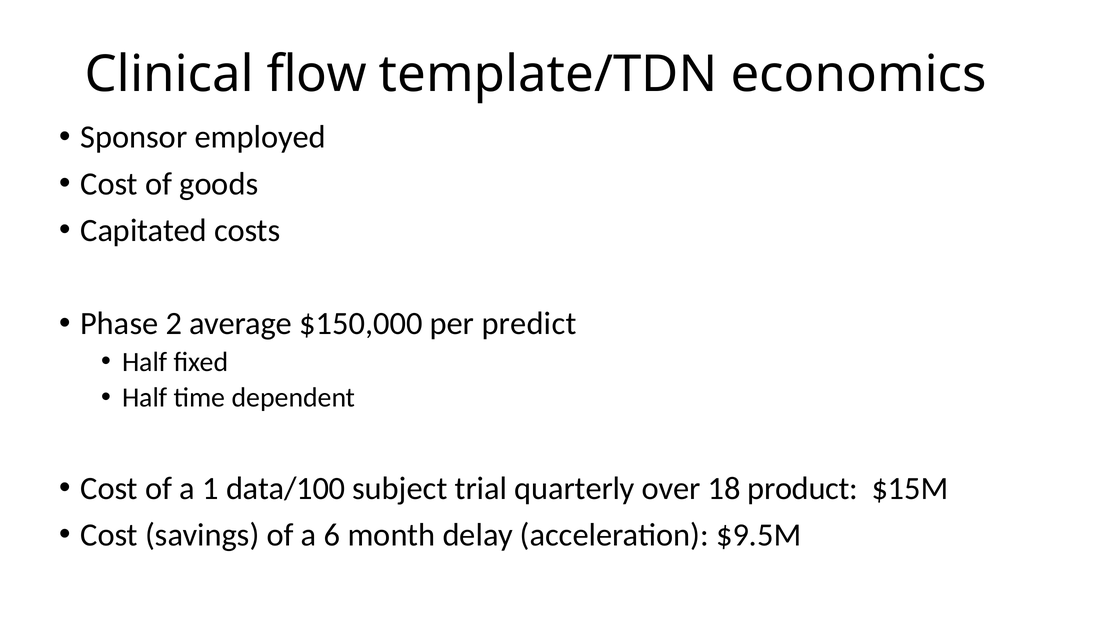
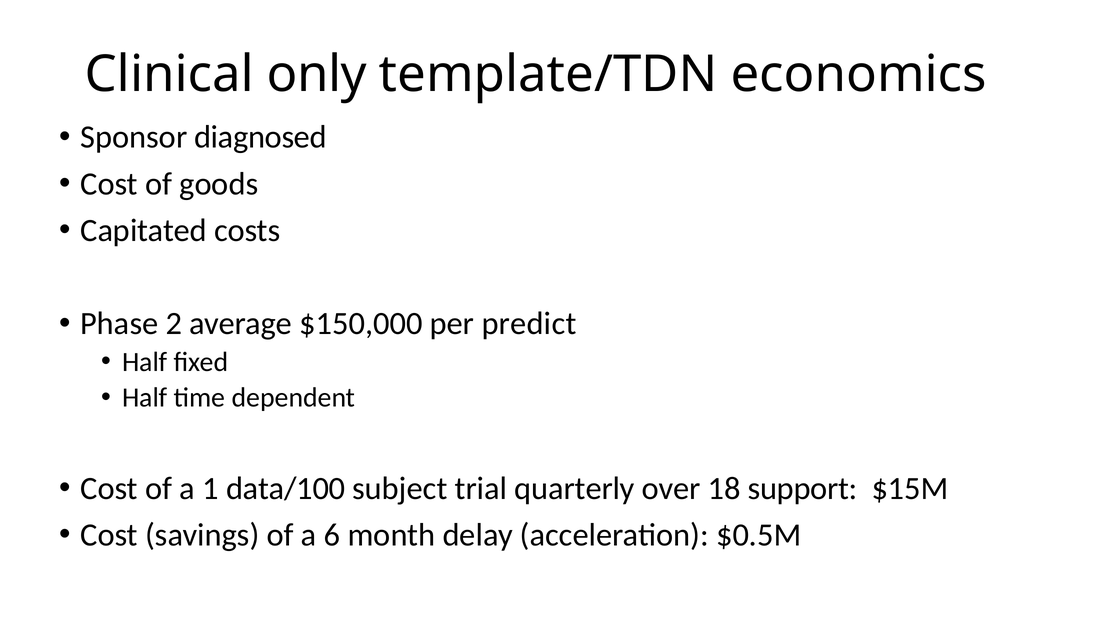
flow: flow -> only
employed: employed -> diagnosed
product: product -> support
$9.5M: $9.5M -> $0.5M
